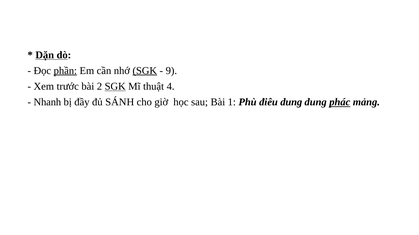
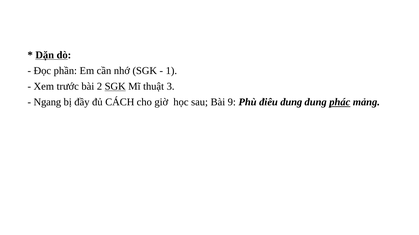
phần underline: present -> none
SGK at (145, 71) underline: present -> none
9: 9 -> 1
4: 4 -> 3
Nhanh: Nhanh -> Ngang
SÁNH: SÁNH -> CÁCH
1: 1 -> 9
